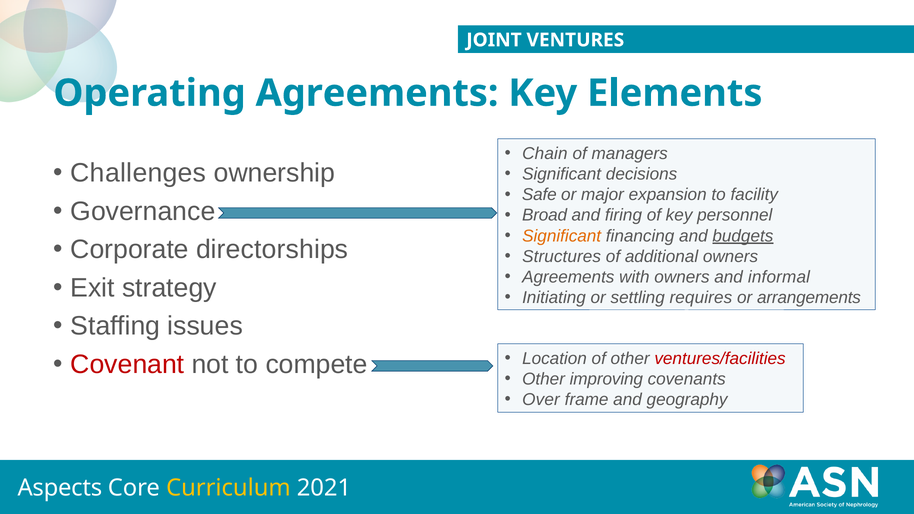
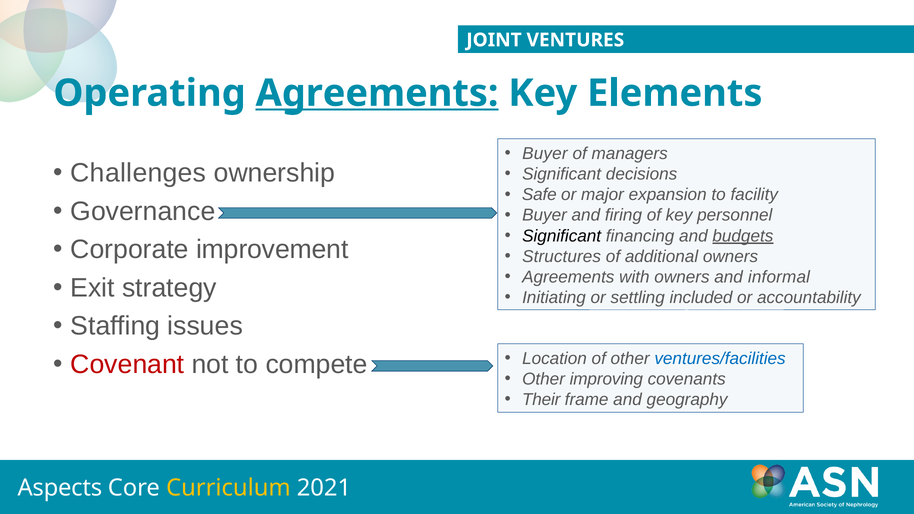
Agreements at (377, 93) underline: none -> present
Chain at (545, 154): Chain -> Buyer
Broad at (545, 215): Broad -> Buyer
Significant at (562, 236) colour: orange -> black
directorships: directorships -> improvement
requires: requires -> included
arrangements: arrangements -> accountability
ventures/facilities colour: red -> blue
Over: Over -> Their
